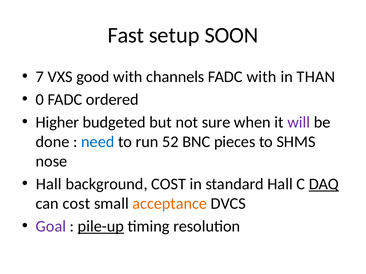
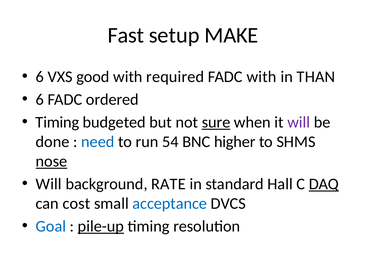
SOON: SOON -> MAKE
7 at (40, 77): 7 -> 6
channels: channels -> required
0 at (40, 100): 0 -> 6
Higher at (57, 122): Higher -> Timing
sure underline: none -> present
52: 52 -> 54
pieces: pieces -> higher
nose underline: none -> present
Hall at (49, 184): Hall -> Will
background COST: COST -> RATE
acceptance colour: orange -> blue
Goal colour: purple -> blue
